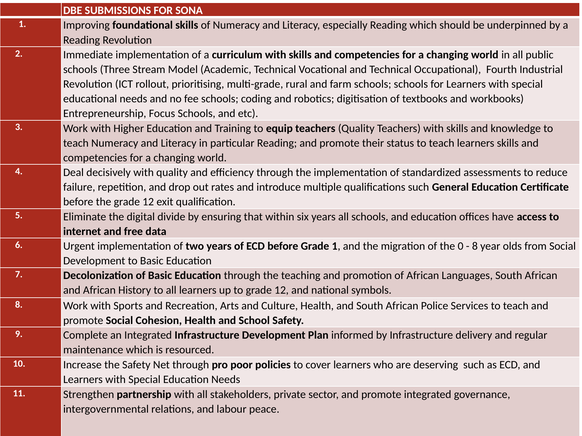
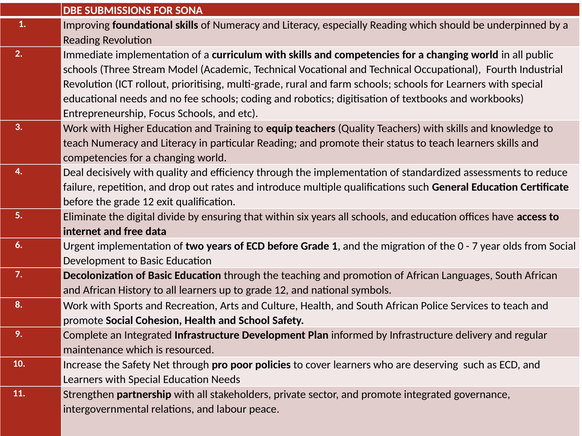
8 at (475, 246): 8 -> 7
